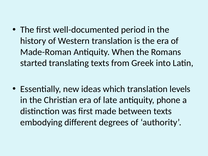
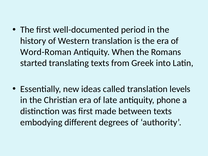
Made-Roman: Made-Roman -> Word-Roman
which: which -> called
